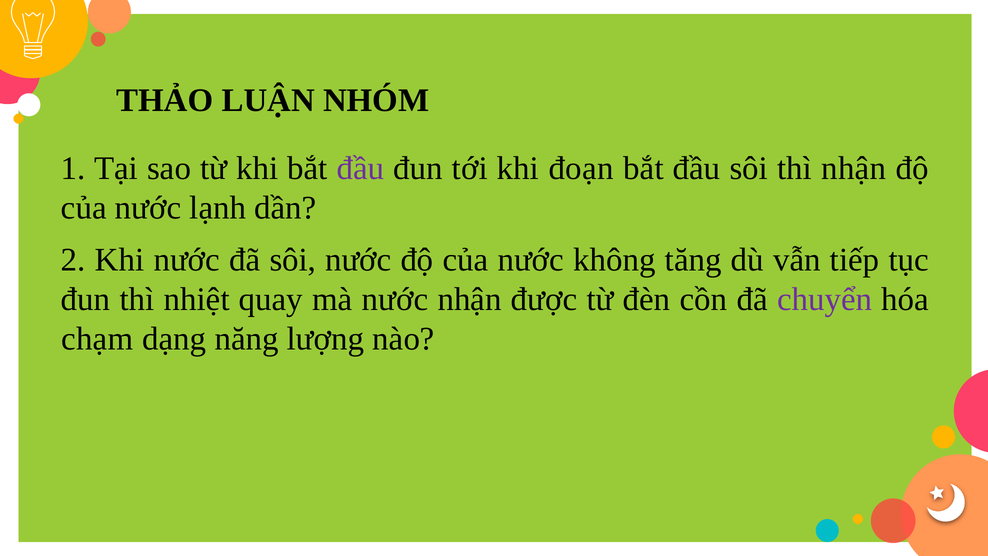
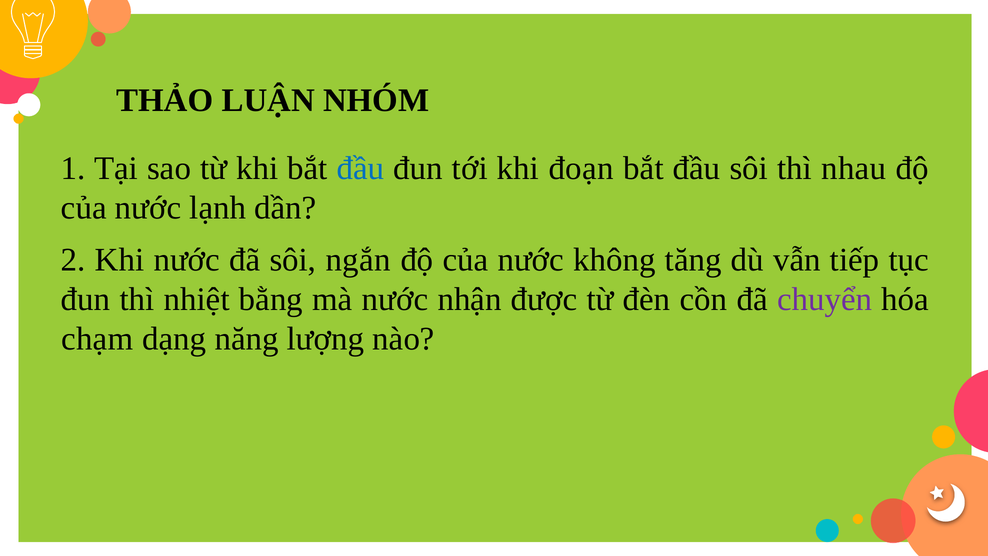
đầu at (361, 168) colour: purple -> blue
thì nhận: nhận -> nhau
sôi nước: nước -> ngắn
quay: quay -> bằng
